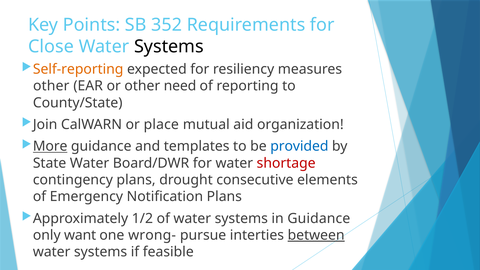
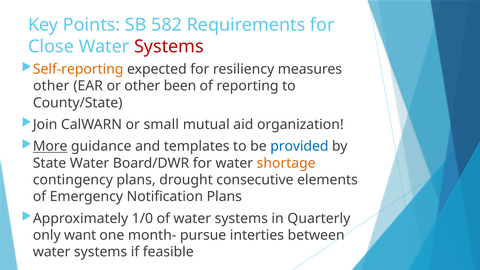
352: 352 -> 582
Systems at (169, 47) colour: black -> red
need: need -> been
place: place -> small
shortage colour: red -> orange
1/2: 1/2 -> 1/0
in Guidance: Guidance -> Quarterly
wrong-: wrong- -> month-
between underline: present -> none
